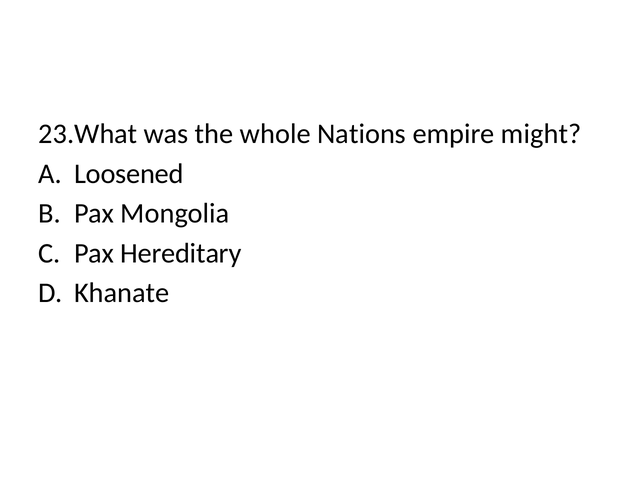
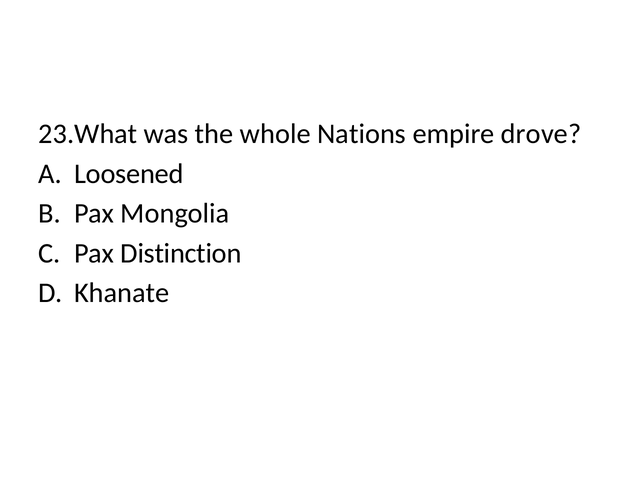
might: might -> drove
Hereditary: Hereditary -> Distinction
